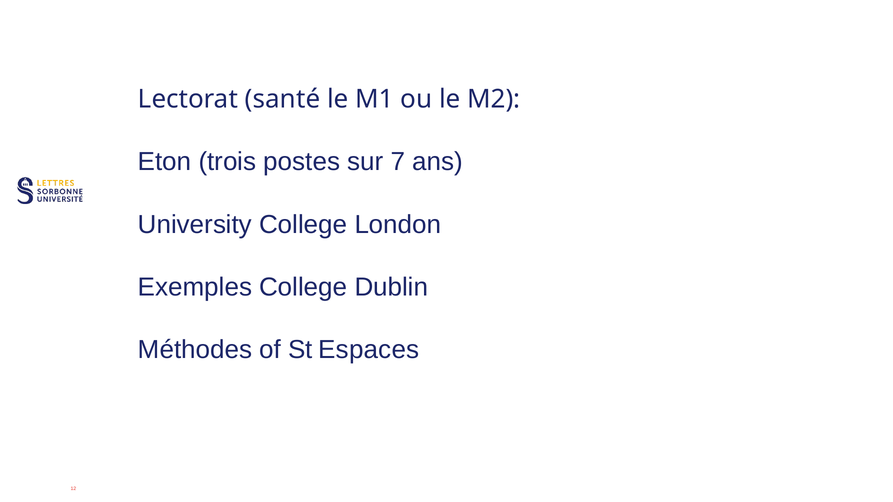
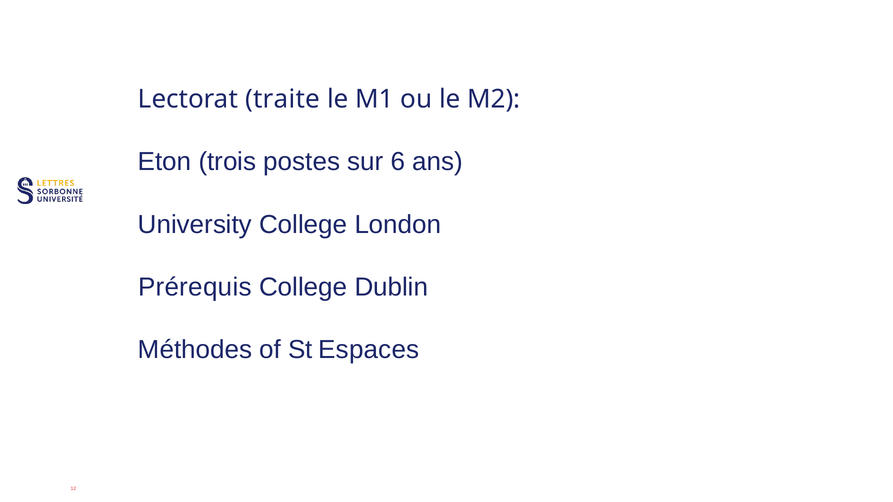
santé: santé -> traite
7: 7 -> 6
Exemples: Exemples -> Prérequis
